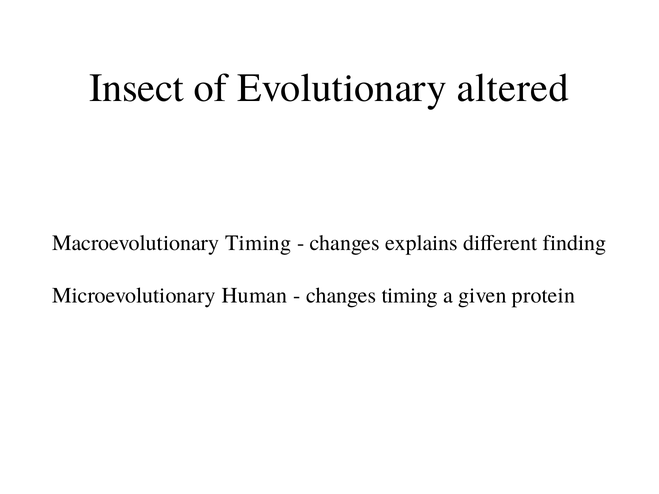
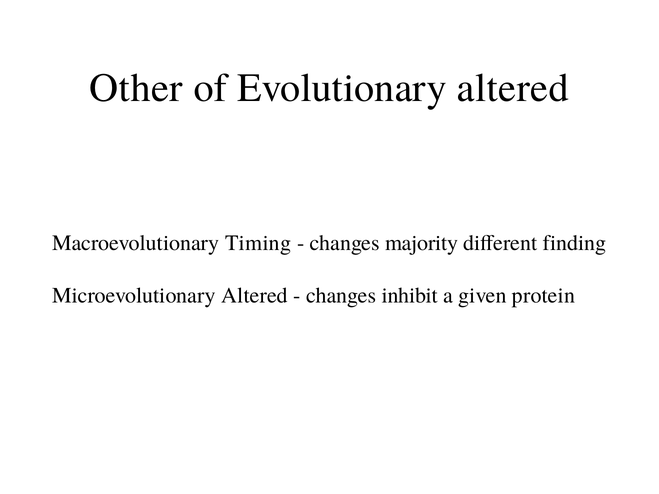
Insect: Insect -> Other
explains: explains -> majority
Microevolutionary Human: Human -> Altered
changes timing: timing -> inhibit
